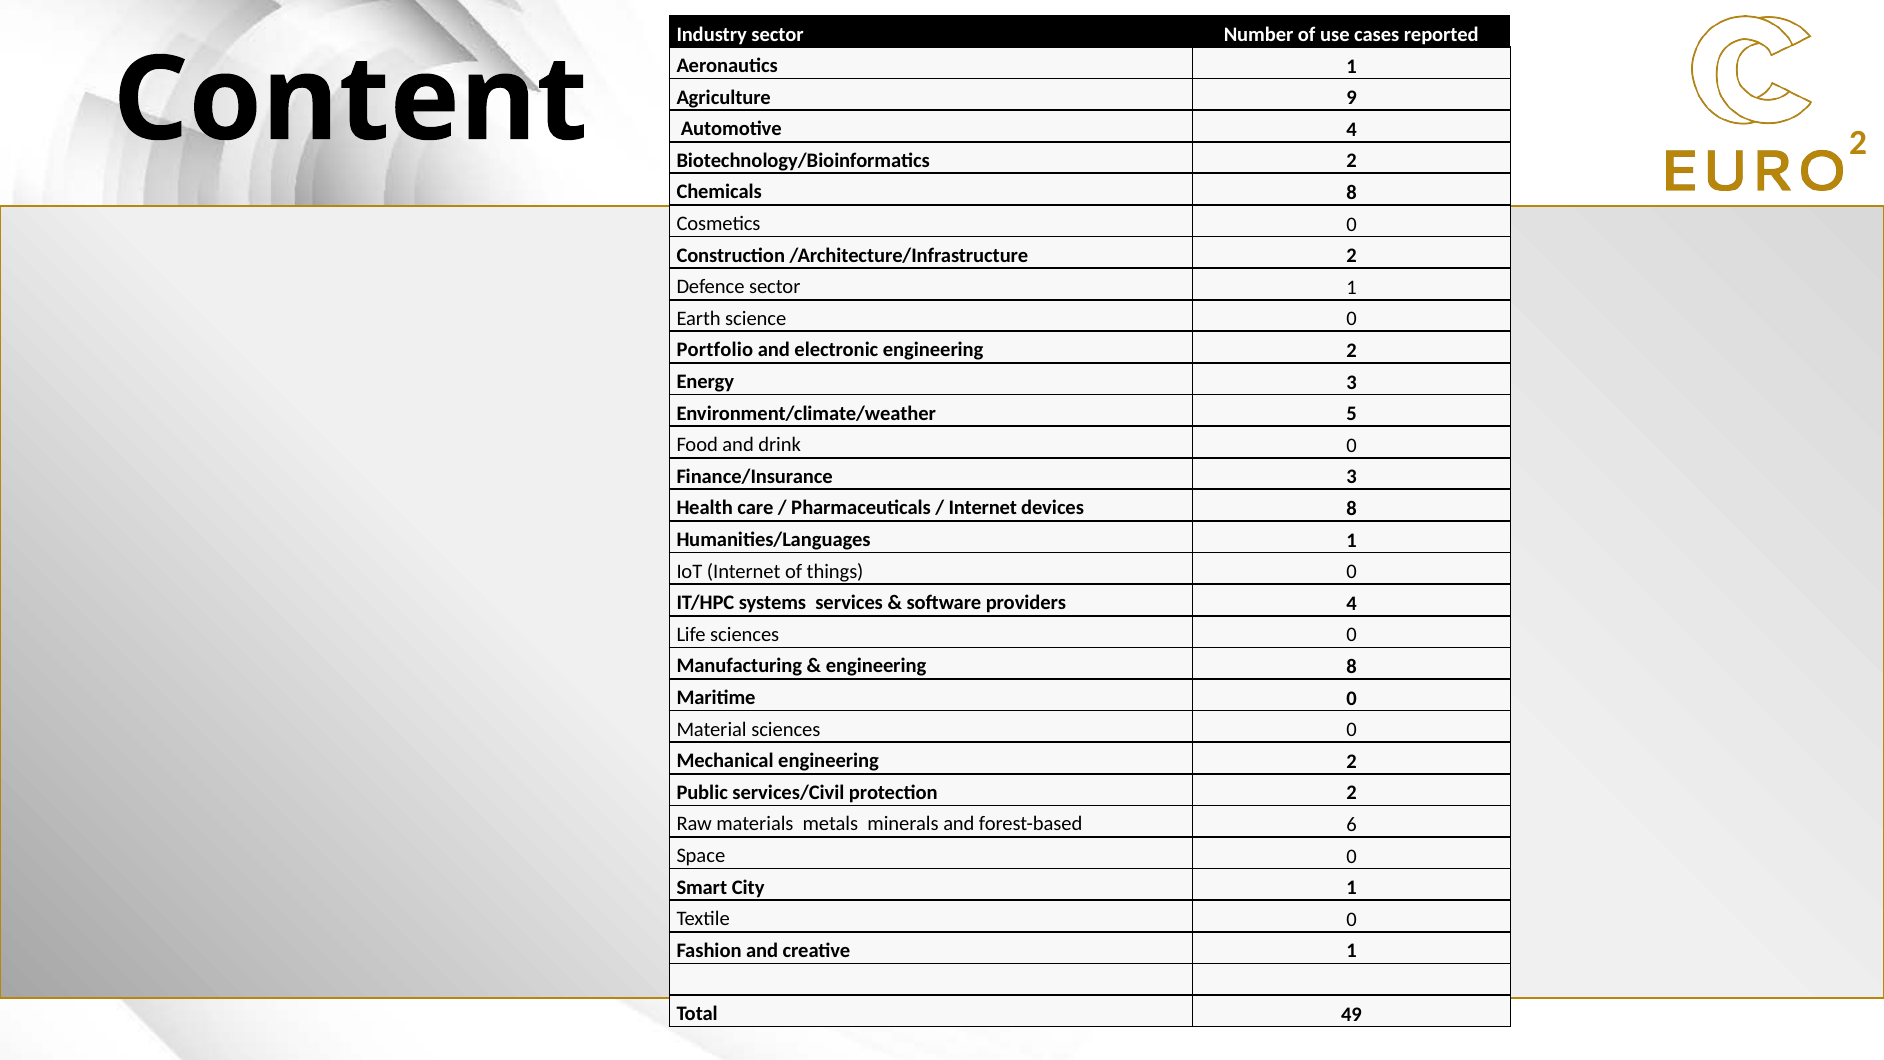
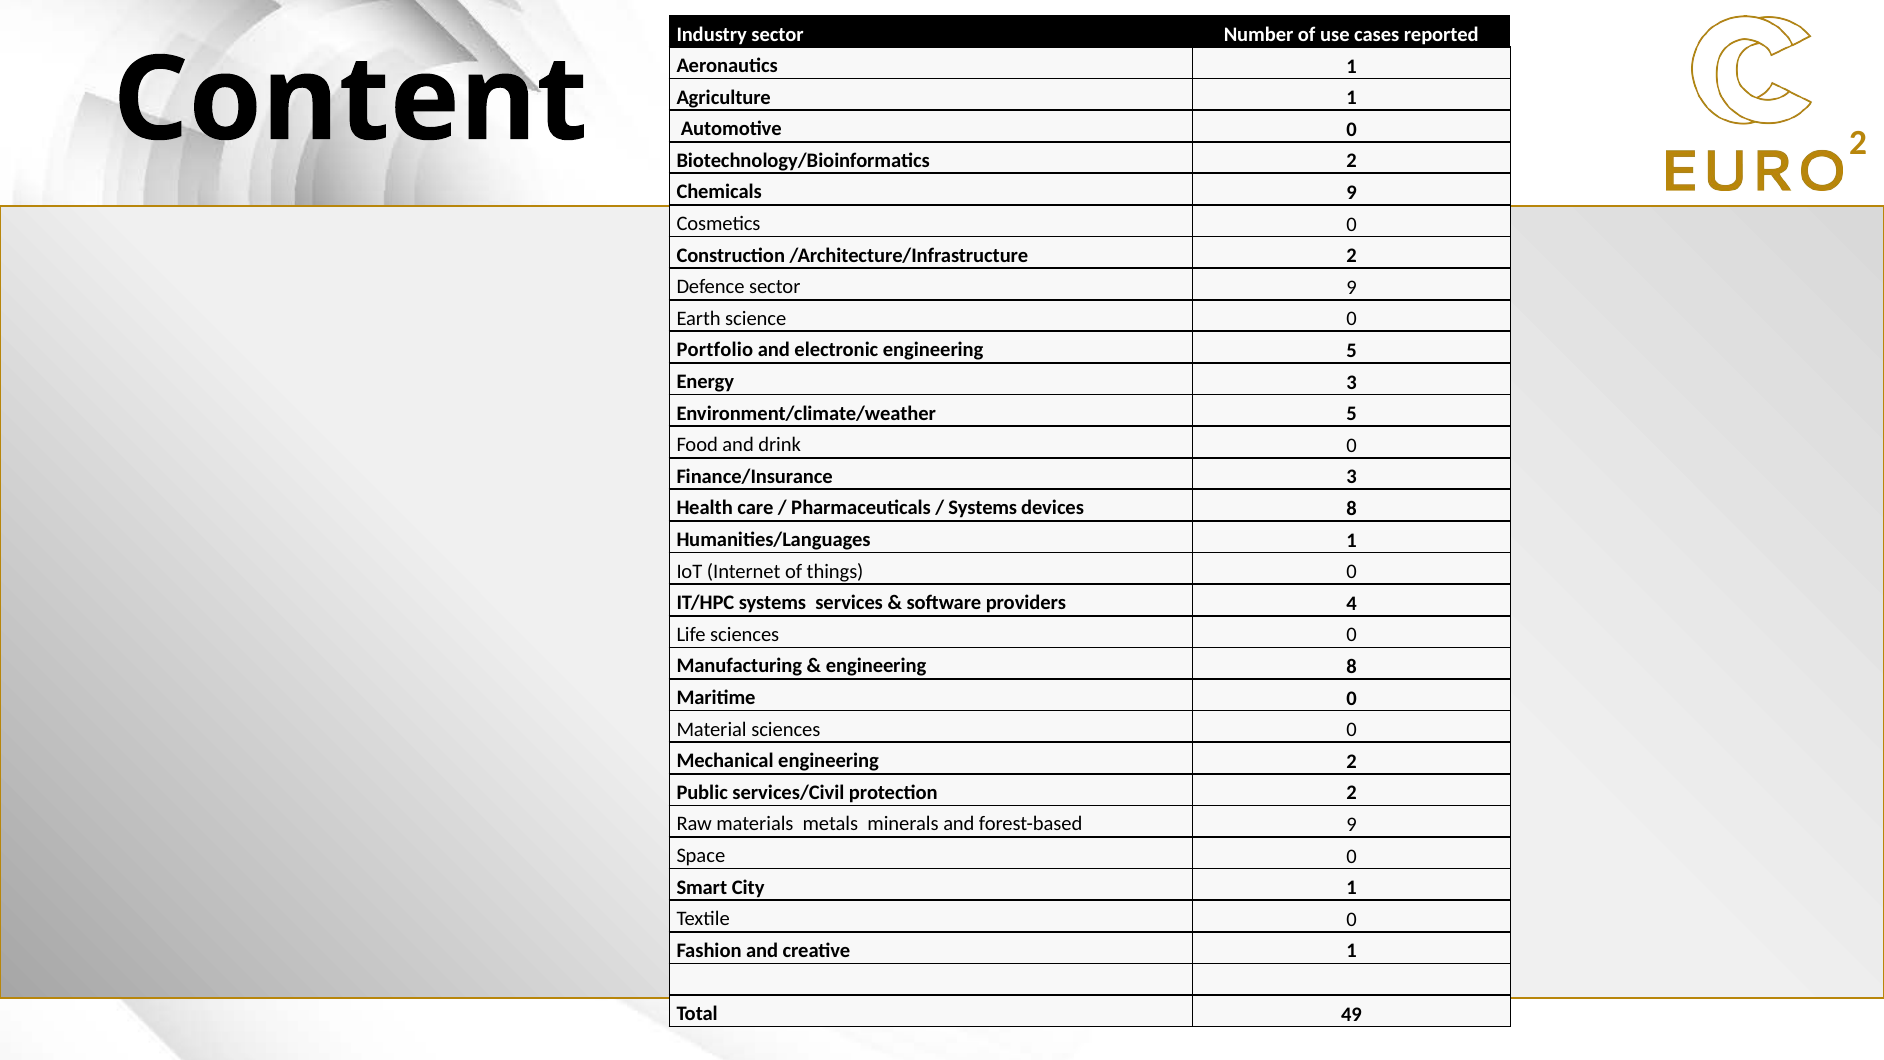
Agriculture 9: 9 -> 1
Automotive 4: 4 -> 0
Chemicals 8: 8 -> 9
sector 1: 1 -> 9
electronic engineering 2: 2 -> 5
Internet at (983, 508): Internet -> Systems
forest-based 6: 6 -> 9
